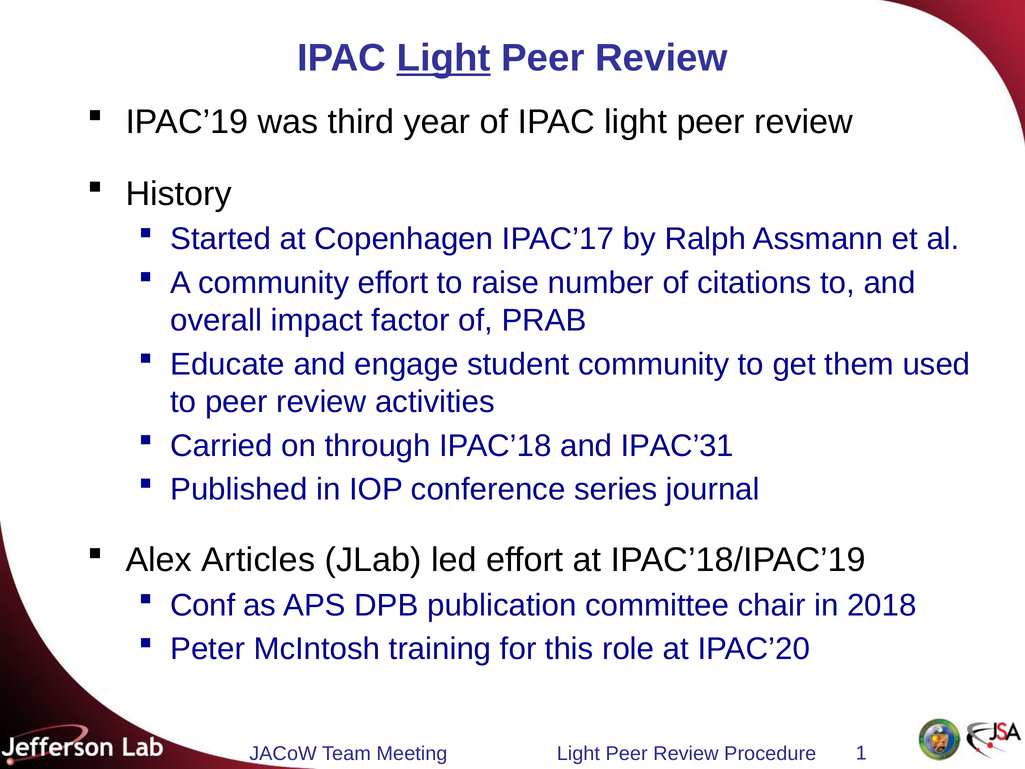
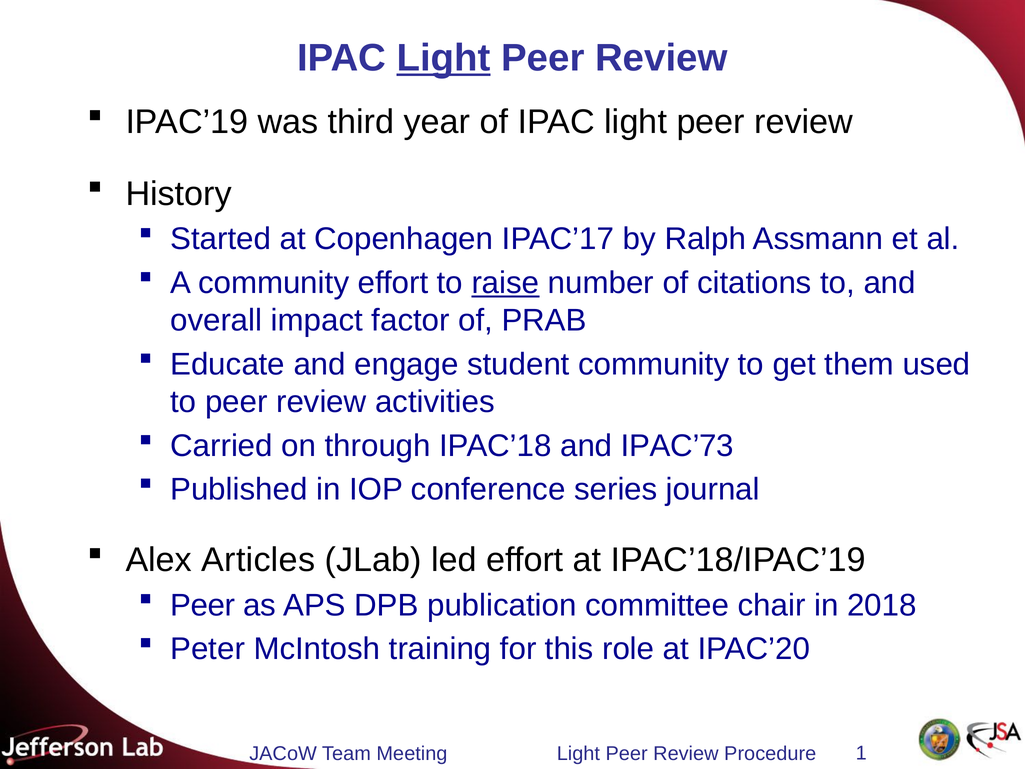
raise underline: none -> present
IPAC’31: IPAC’31 -> IPAC’73
Conf at (203, 605): Conf -> Peer
